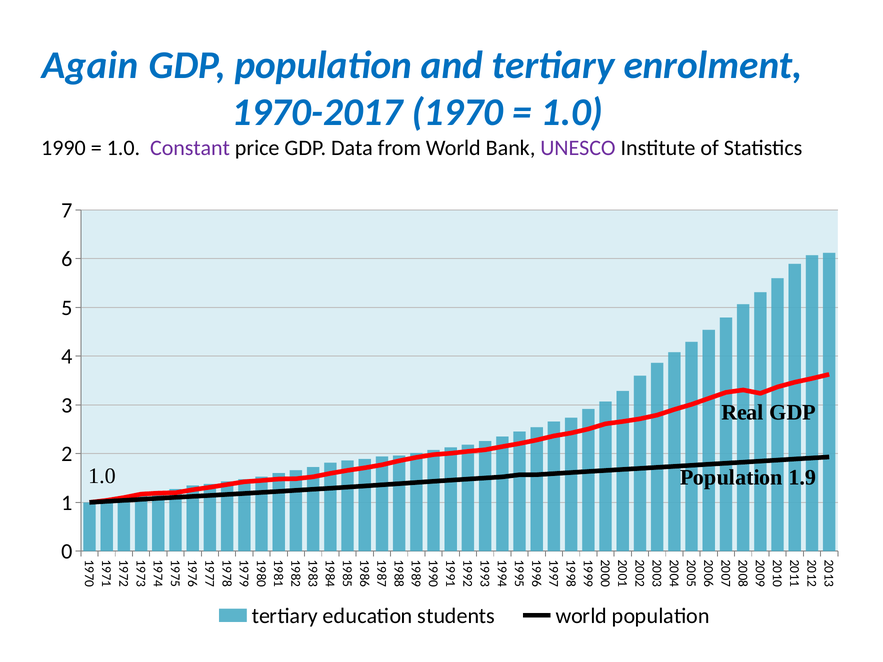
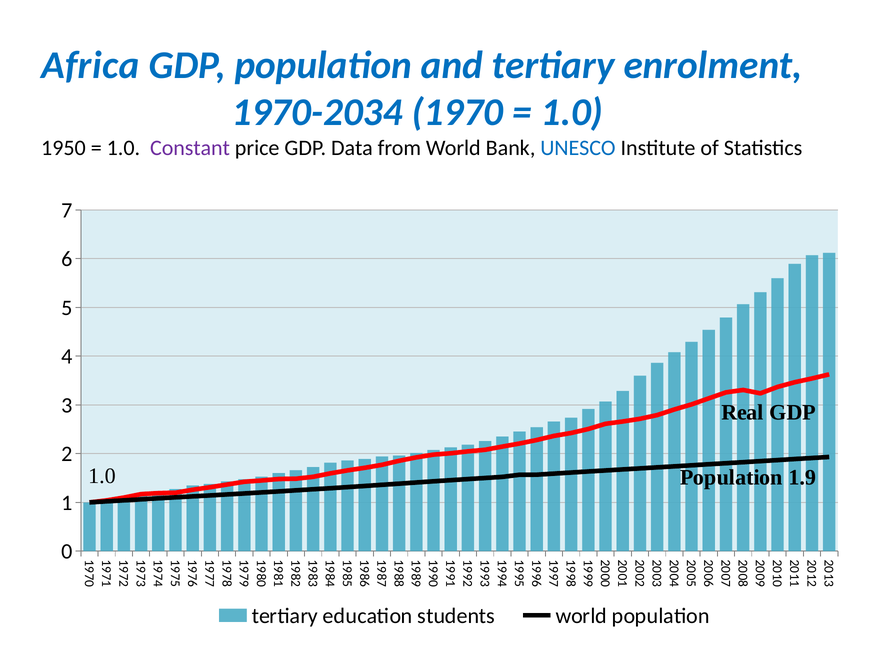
Again: Again -> Africa
1970-2017: 1970-2017 -> 1970-2034
1990: 1990 -> 1950
UNESCO colour: purple -> blue
